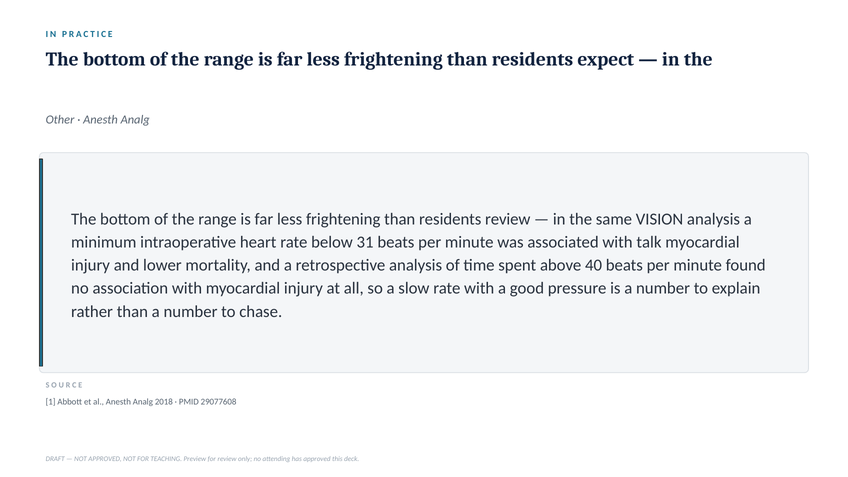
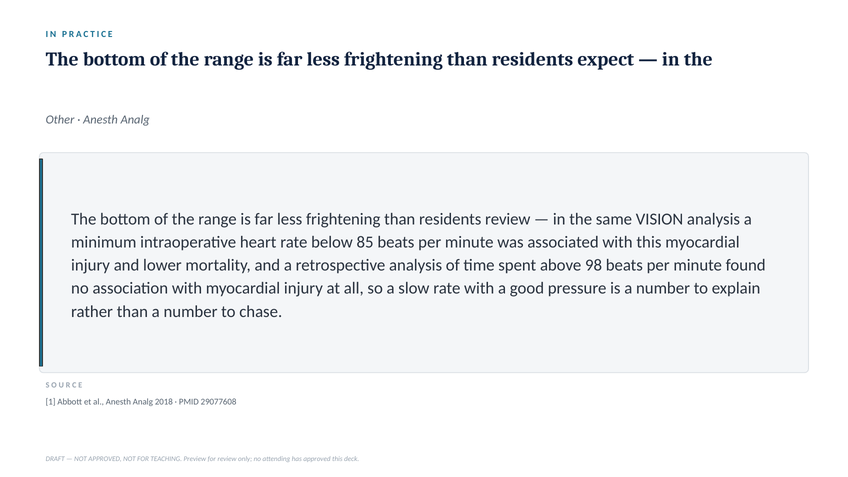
31: 31 -> 85
with talk: talk -> this
40: 40 -> 98
